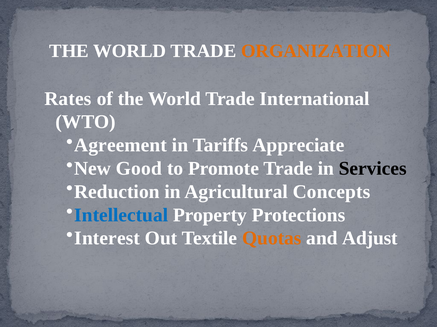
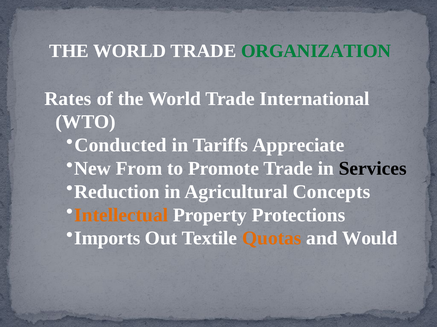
ORGANIZATION colour: orange -> green
Agreement: Agreement -> Conducted
Good: Good -> From
Intellectual colour: blue -> orange
Interest: Interest -> Imports
Adjust: Adjust -> Would
